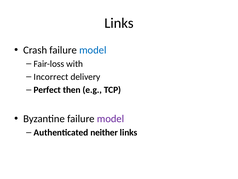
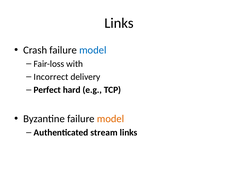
then: then -> hard
model at (111, 118) colour: purple -> orange
neither: neither -> stream
